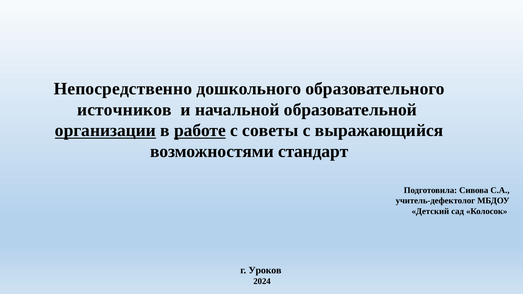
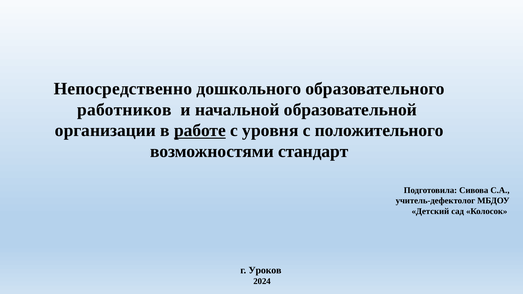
источников: источников -> работников
организации underline: present -> none
советы: советы -> уровня
выражающийся: выражающийся -> положительного
